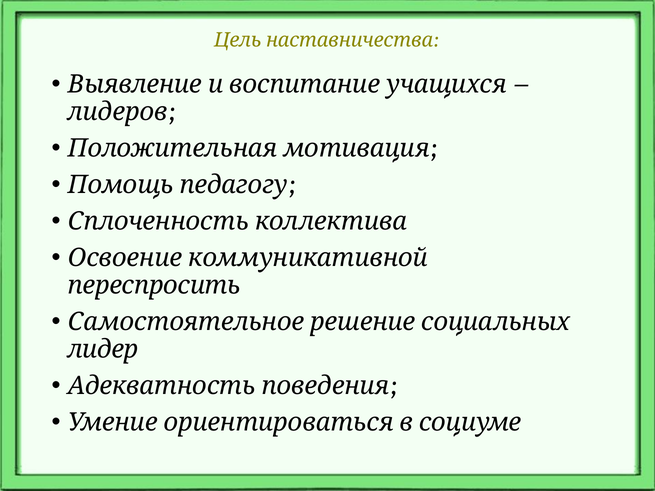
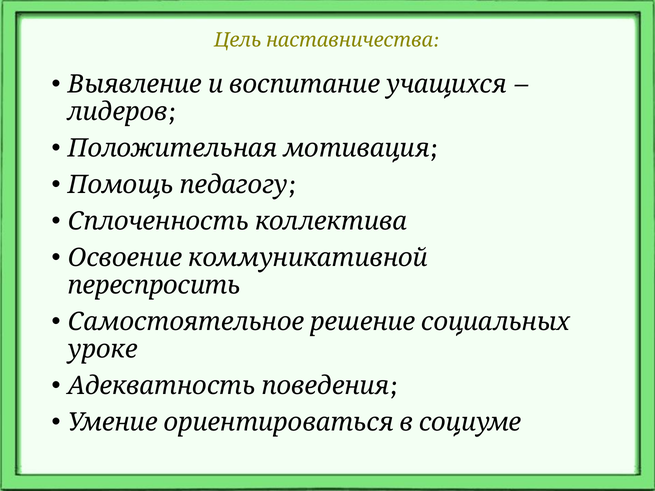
лидер: лидер -> уроке
